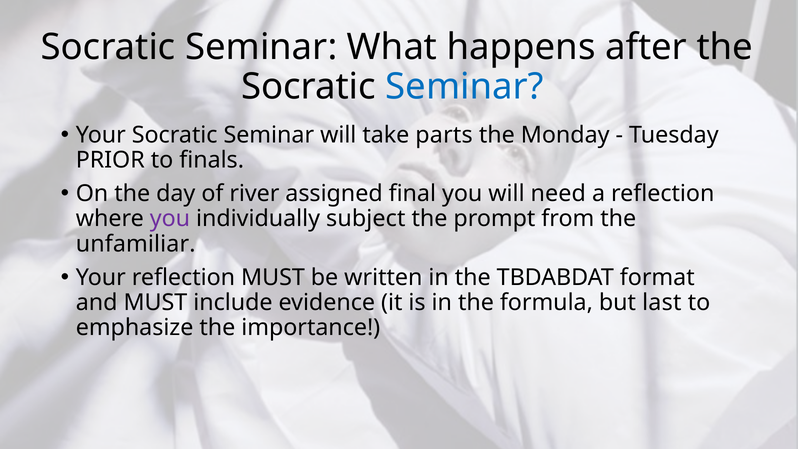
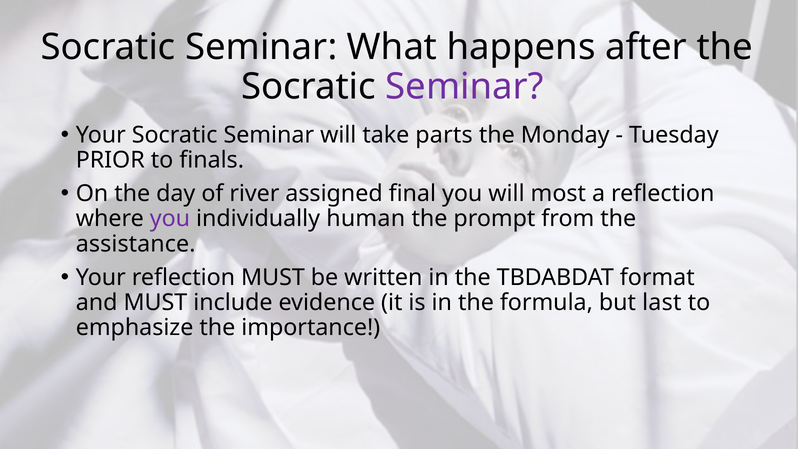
Seminar at (465, 87) colour: blue -> purple
need: need -> most
subject: subject -> human
unfamiliar: unfamiliar -> assistance
